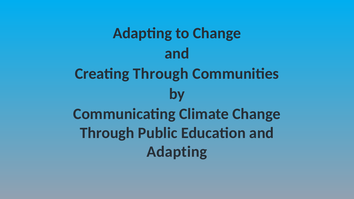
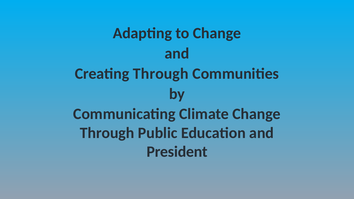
Adapting at (177, 152): Adapting -> President
